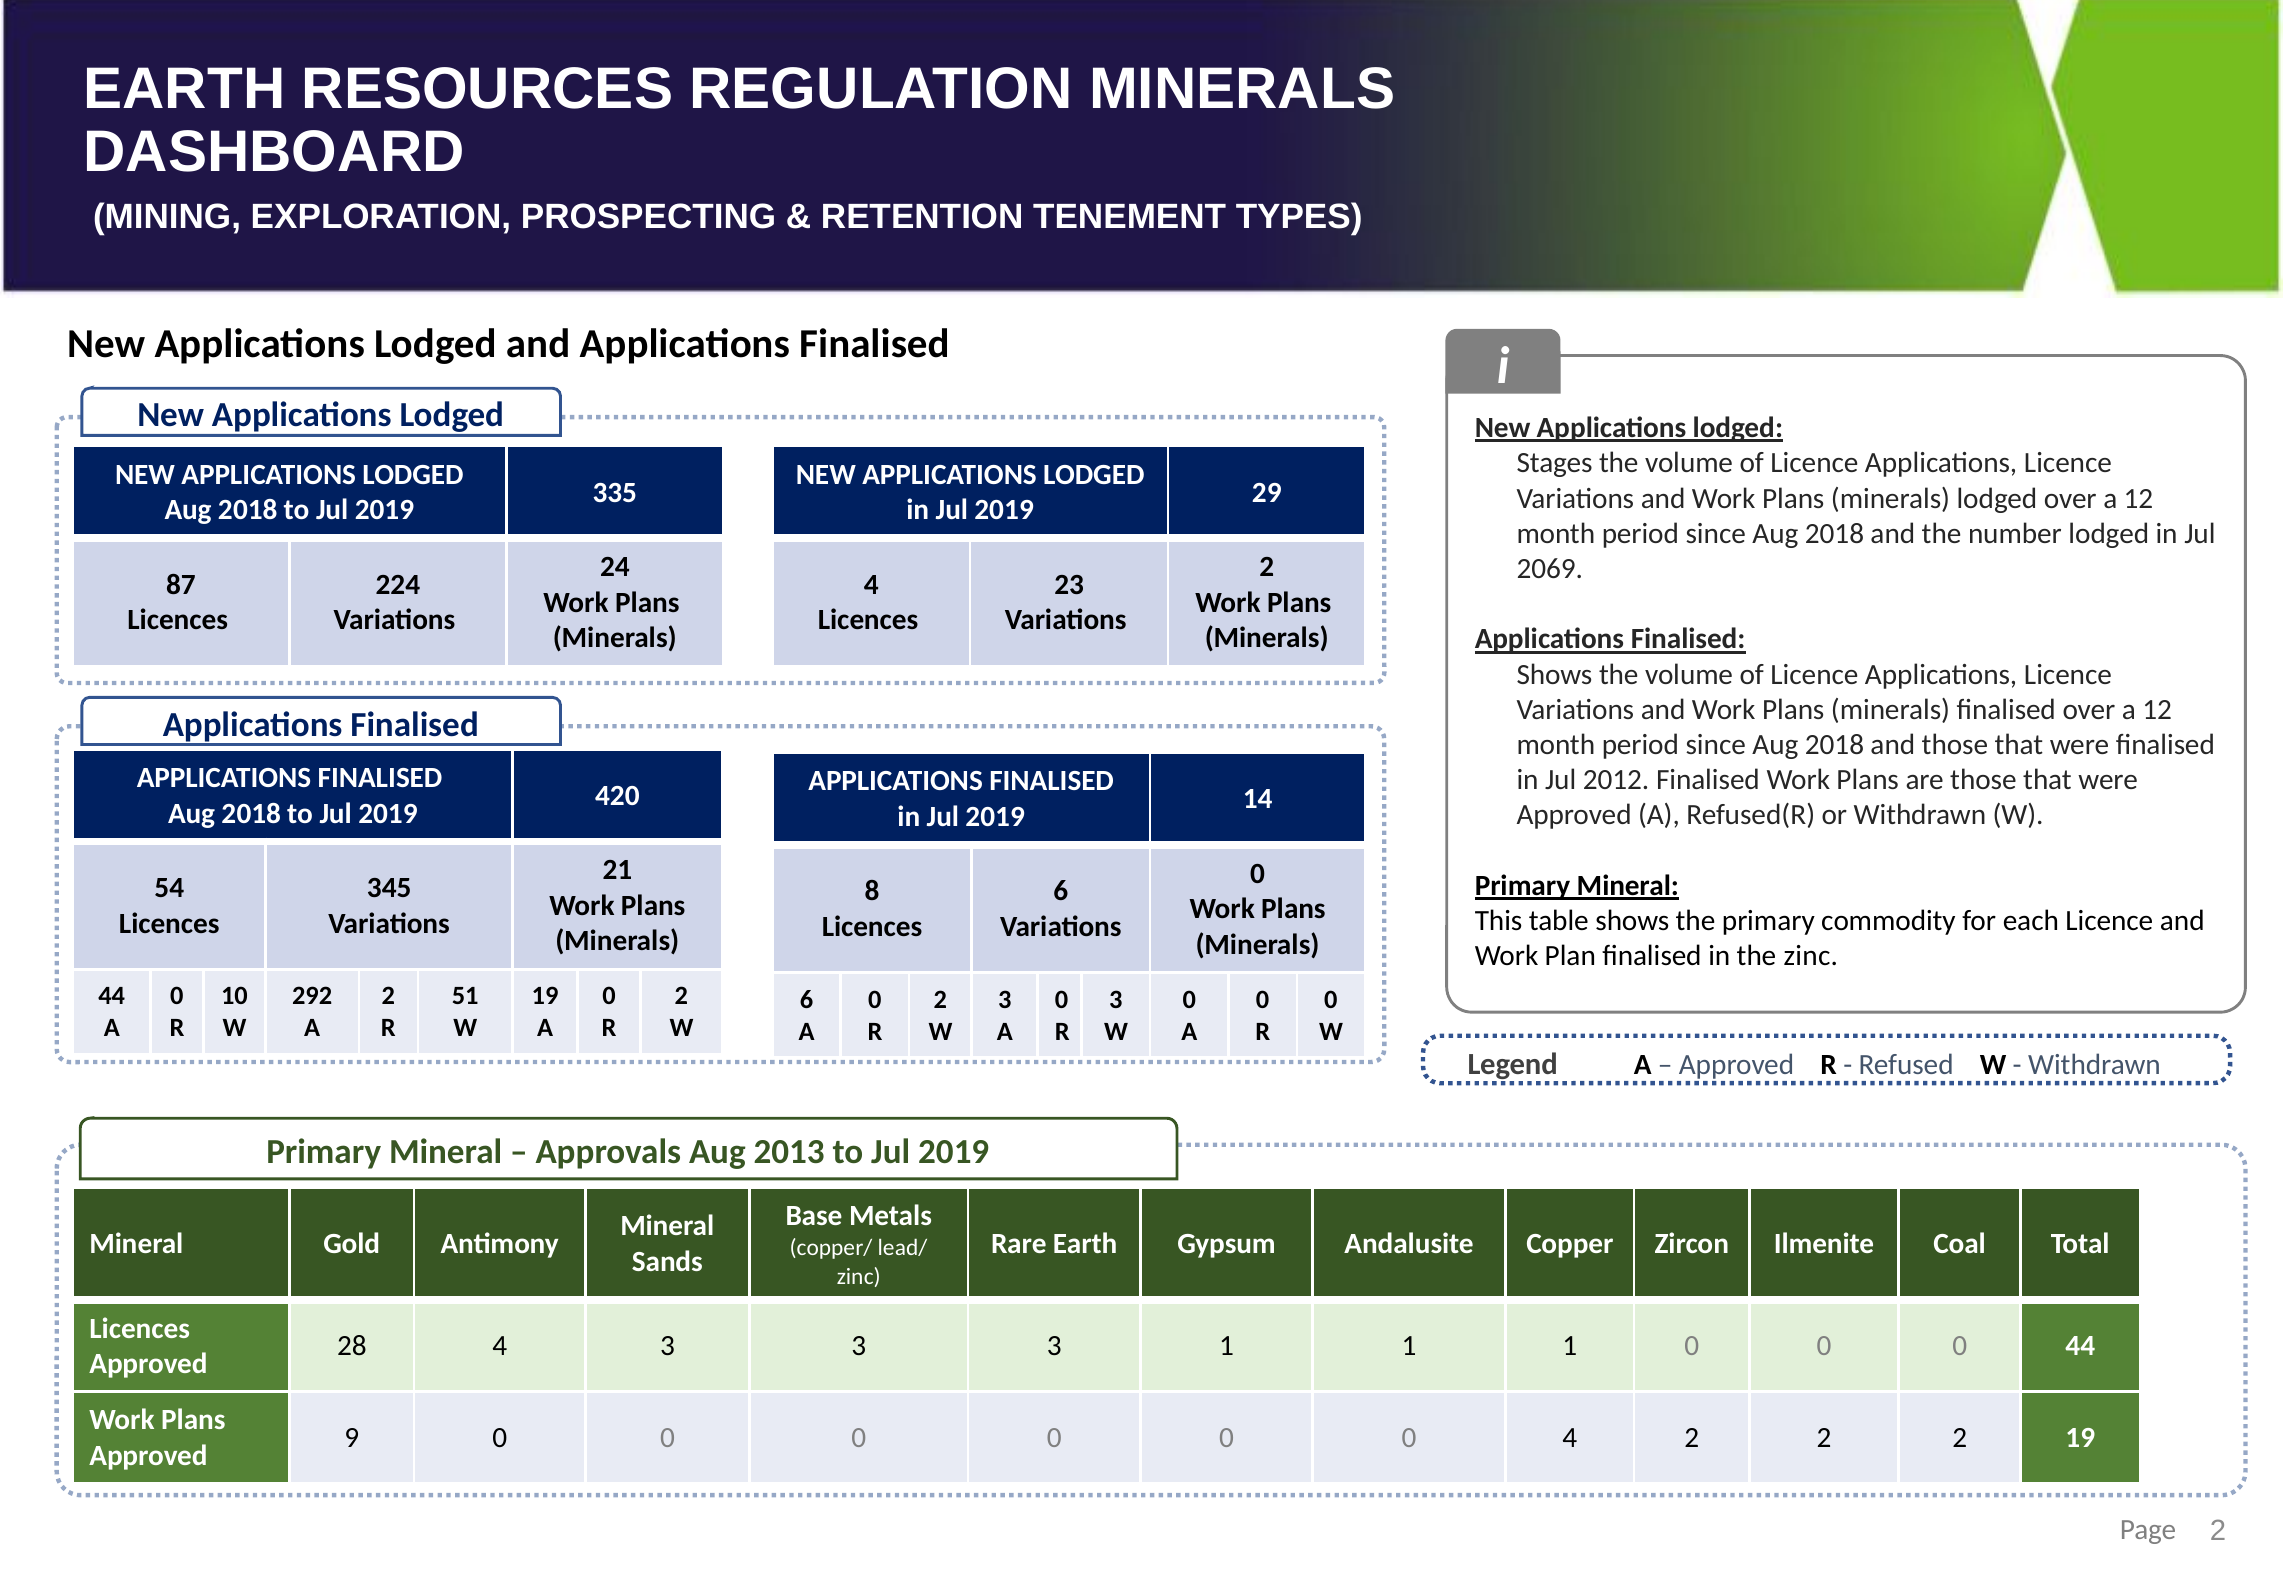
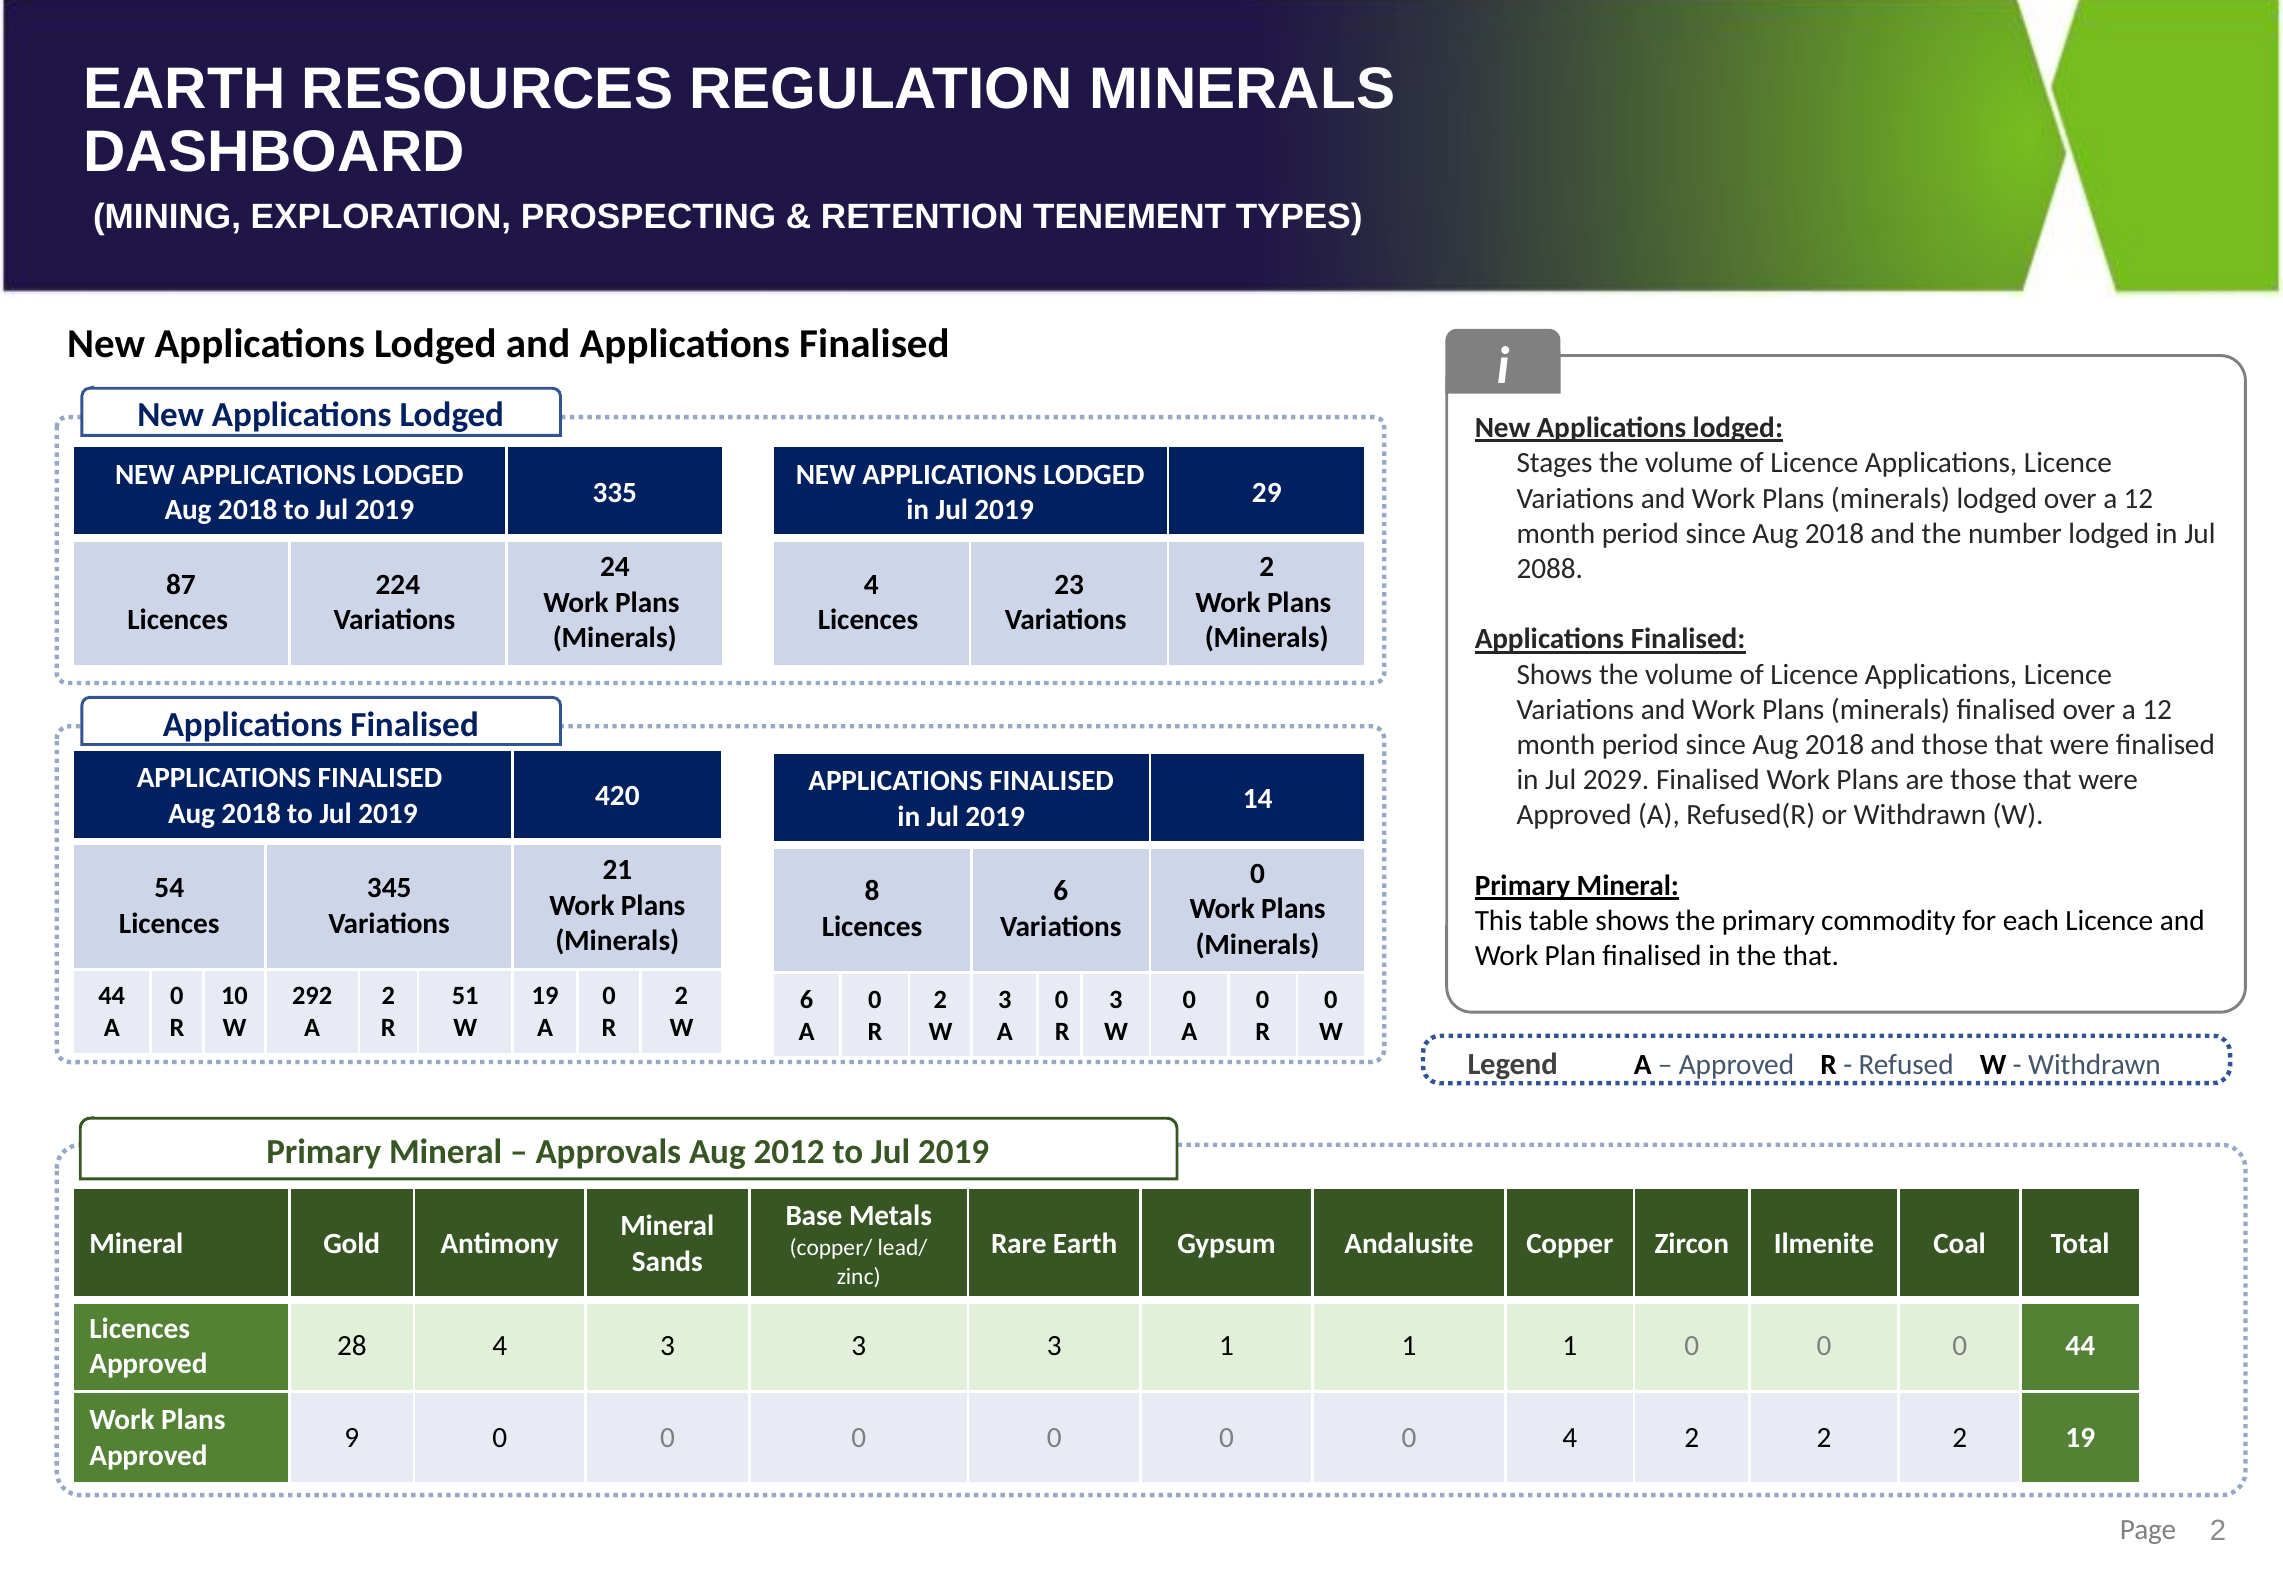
2069: 2069 -> 2088
2012: 2012 -> 2029
the zinc: zinc -> that
2013: 2013 -> 2012
